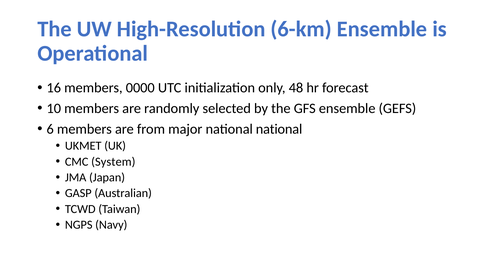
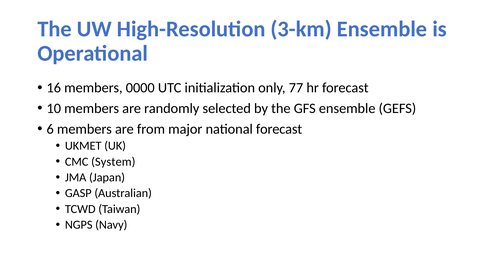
6-km: 6-km -> 3-km
48: 48 -> 77
national national: national -> forecast
